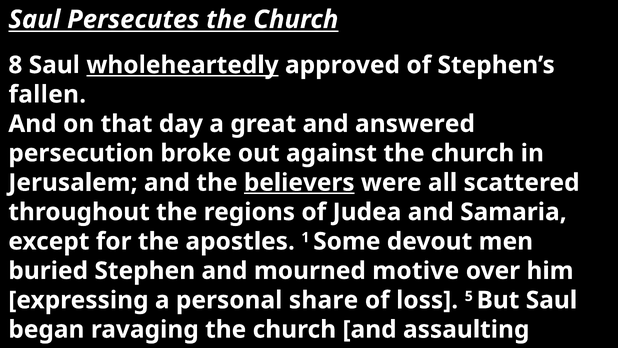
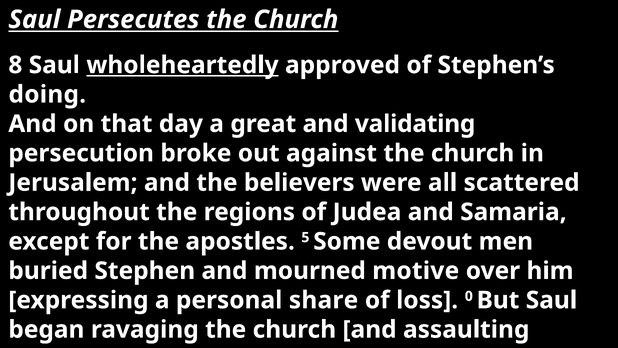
fallen: fallen -> doing
answered: answered -> validating
believers at (299, 183) underline: present -> none
1: 1 -> 5
5: 5 -> 0
